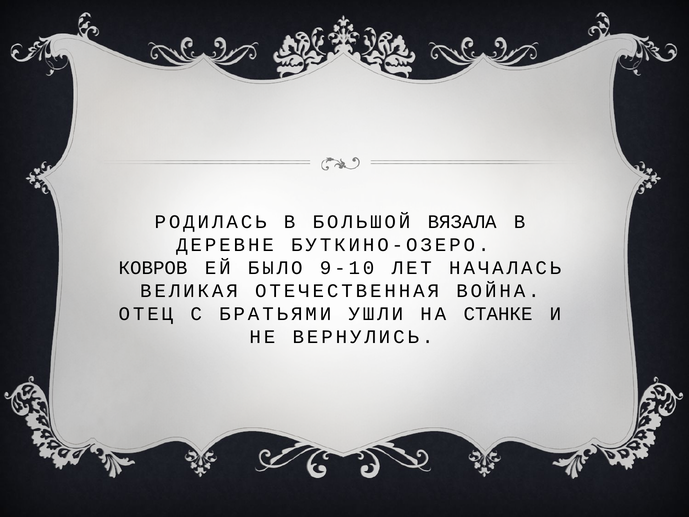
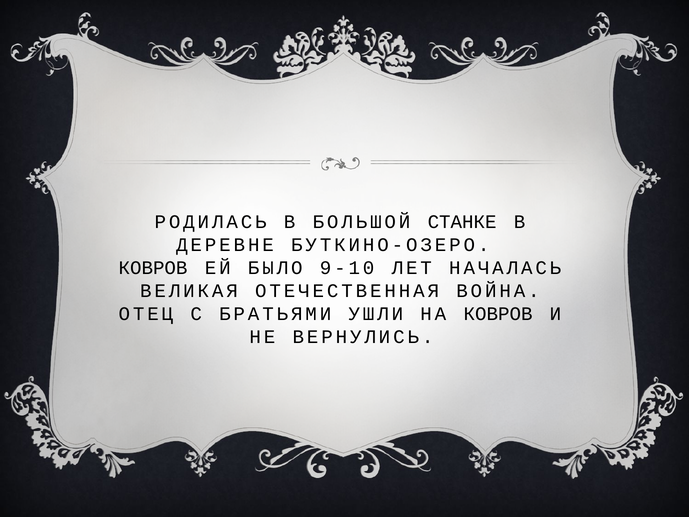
ВЯЗАЛА: ВЯЗАЛА -> СТАНКЕ
НА СТАНКЕ: СТАНКЕ -> КОВРОВ
